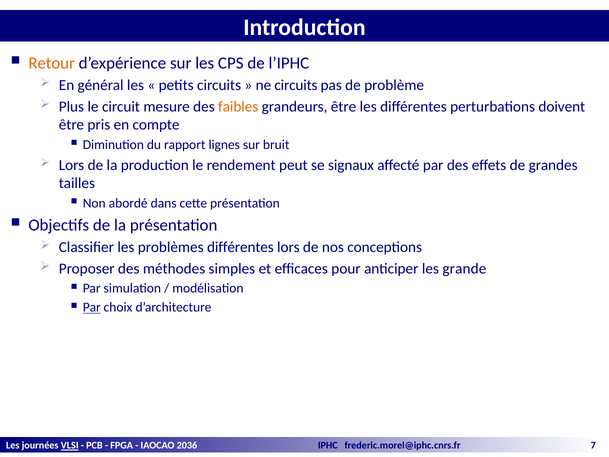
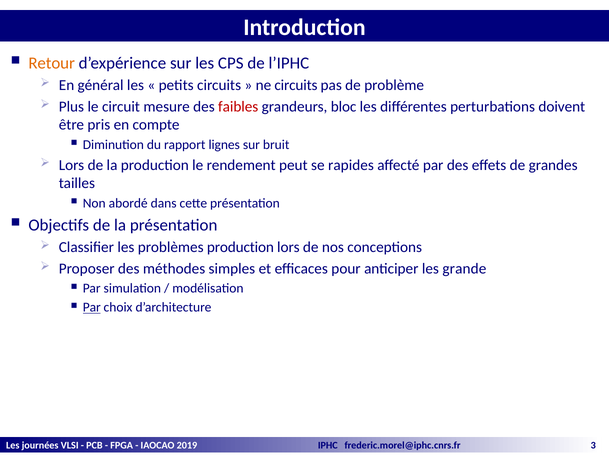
faibles colour: orange -> red
grandeurs être: être -> bloc
signaux: signaux -> rapides
problèmes différentes: différentes -> production
VLSI underline: present -> none
2036: 2036 -> 2019
7: 7 -> 3
